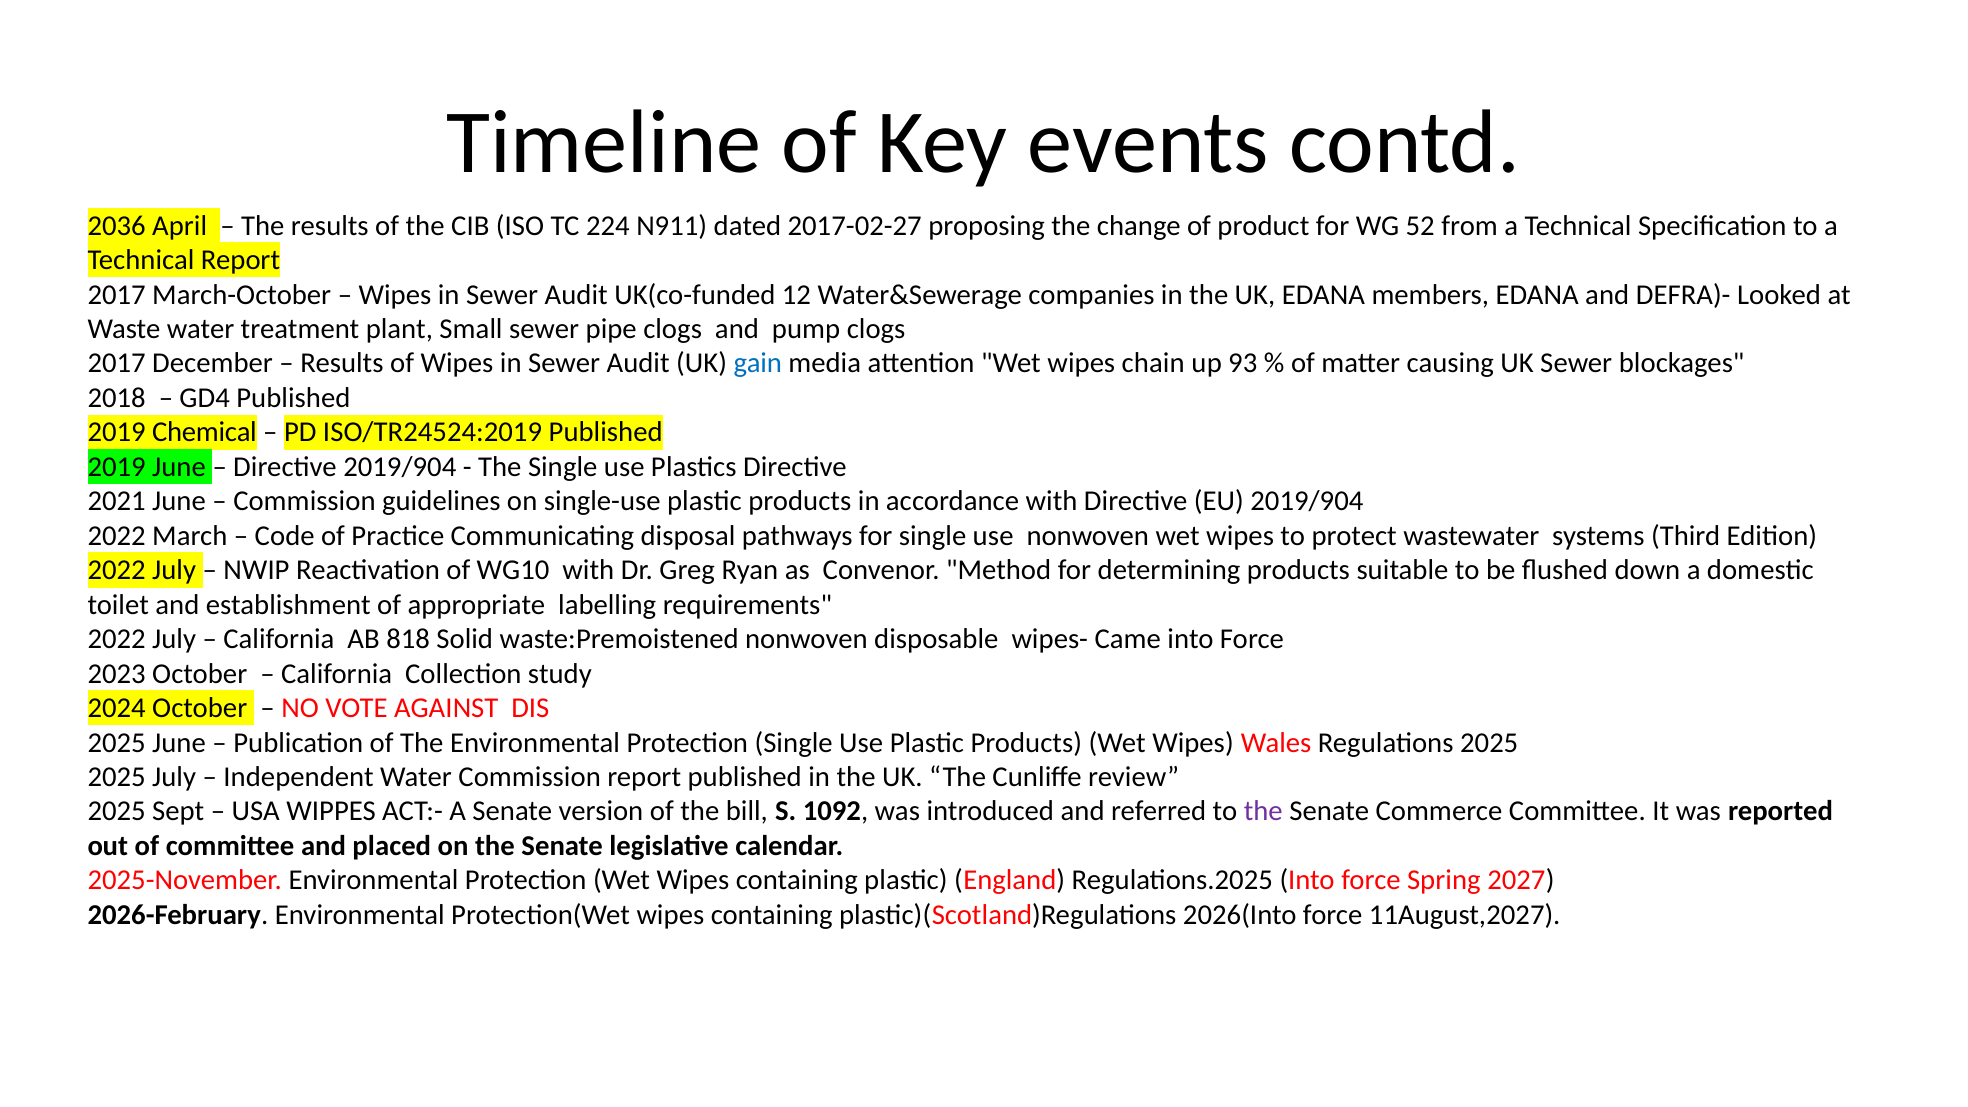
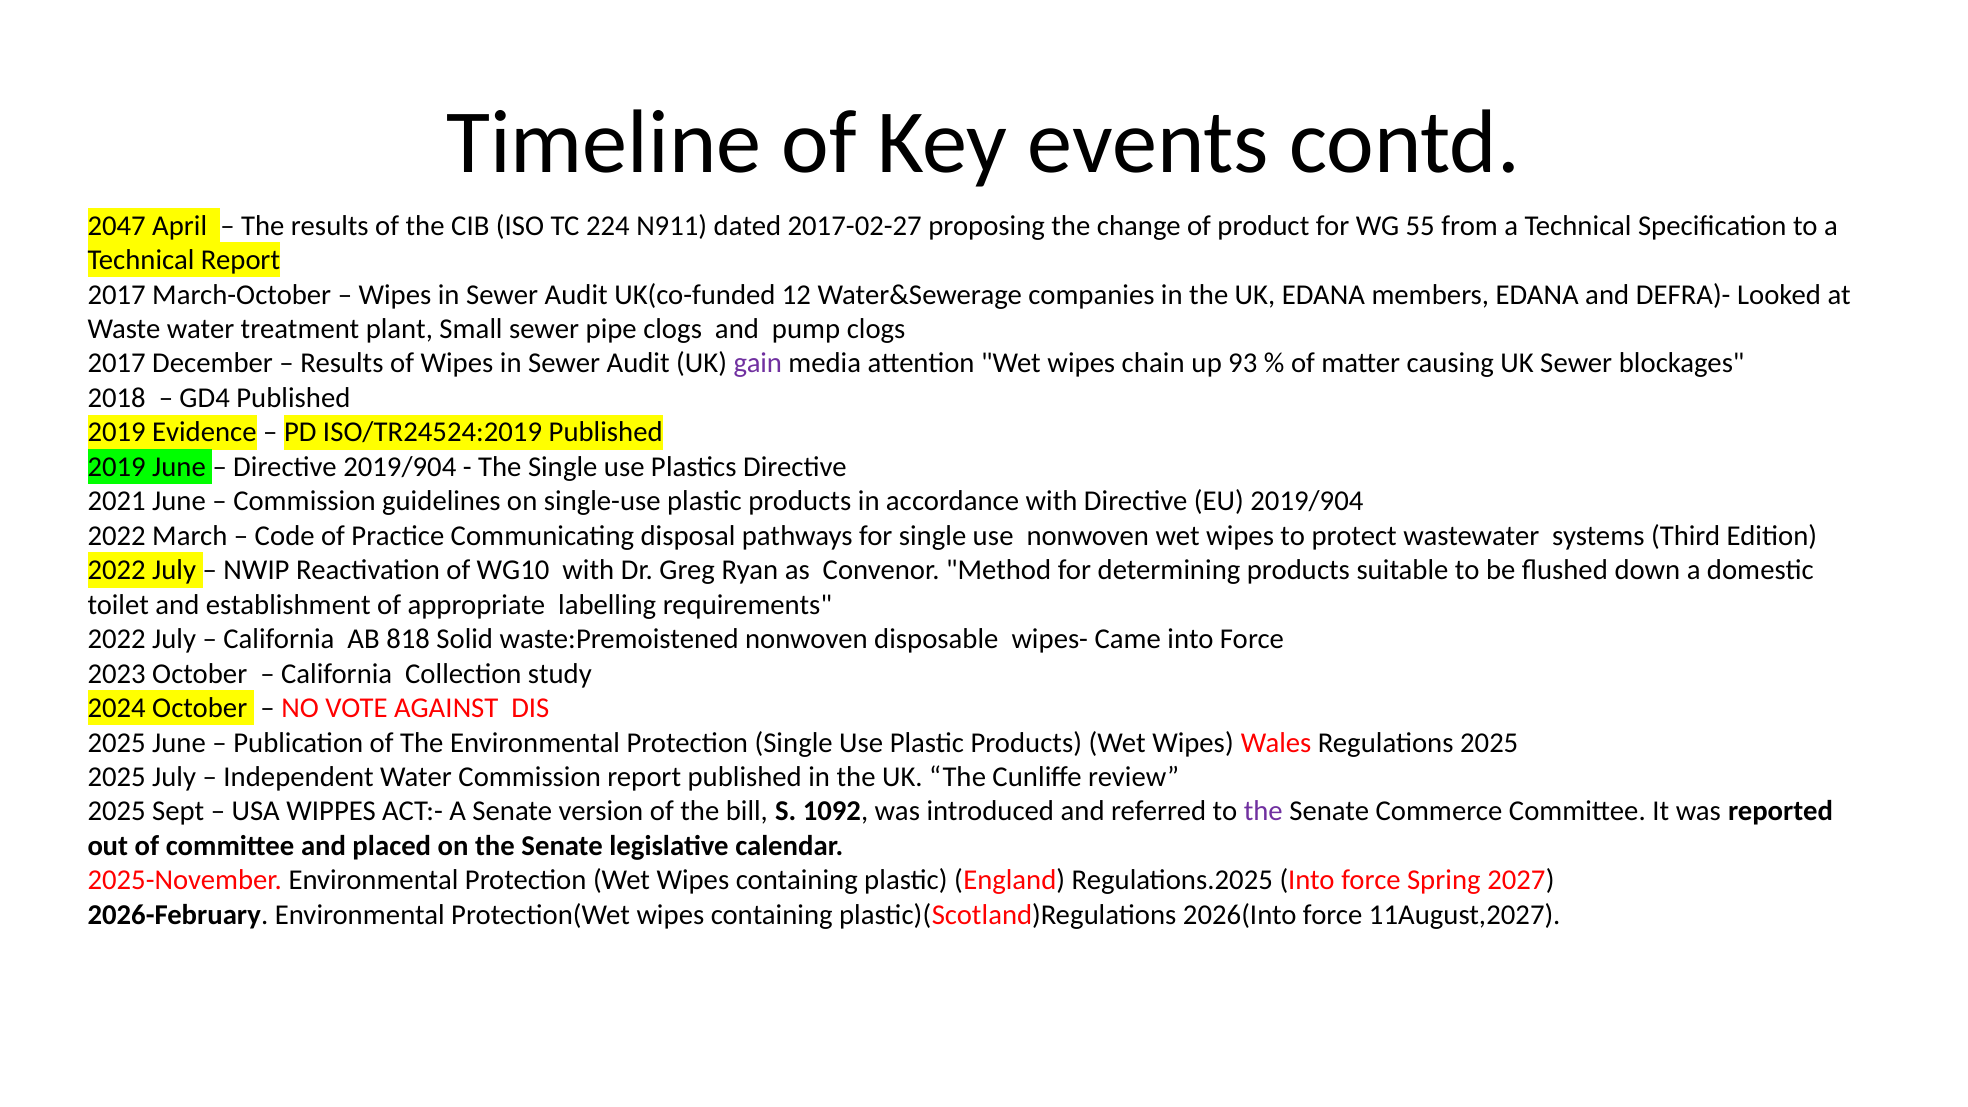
2036: 2036 -> 2047
52: 52 -> 55
gain colour: blue -> purple
Chemical: Chemical -> Evidence
